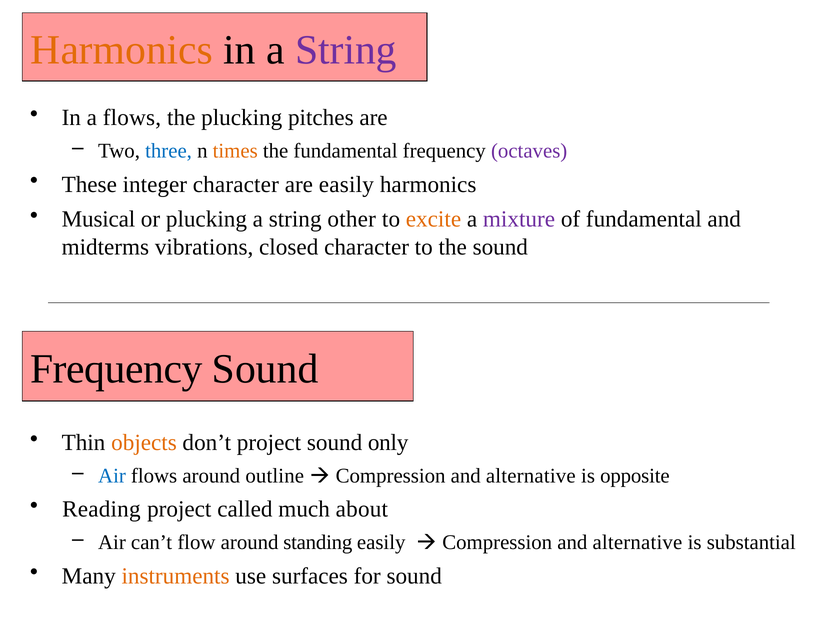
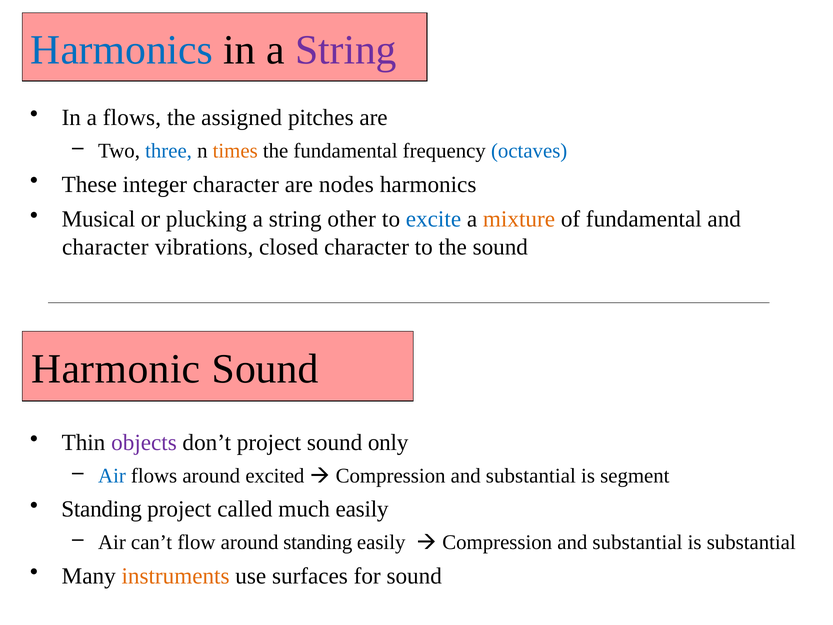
Harmonics at (122, 50) colour: orange -> blue
the plucking: plucking -> assigned
octaves colour: purple -> blue
are easily: easily -> nodes
excite colour: orange -> blue
mixture colour: purple -> orange
midterms at (105, 247): midterms -> character
Frequency at (116, 369): Frequency -> Harmonic
objects colour: orange -> purple
outline: outline -> excited
alternative at (531, 476): alternative -> substantial
opposite: opposite -> segment
Reading at (101, 509): Reading -> Standing
much about: about -> easily
alternative at (637, 542): alternative -> substantial
